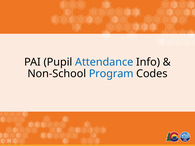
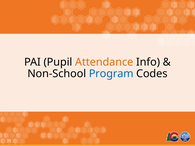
Attendance colour: blue -> orange
